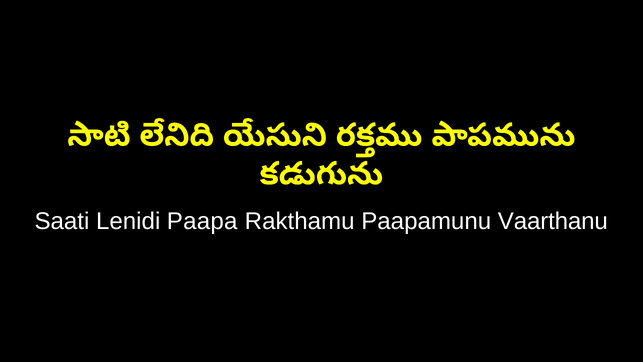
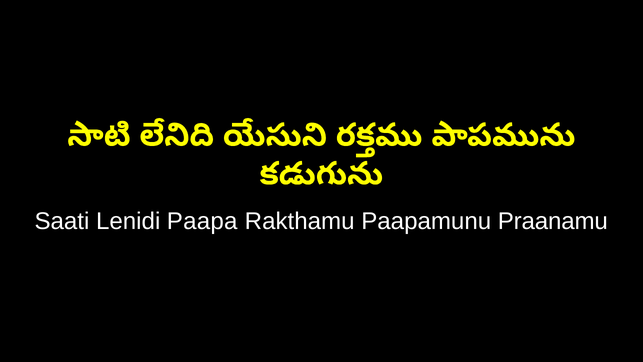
Vaarthanu: Vaarthanu -> Praanamu
